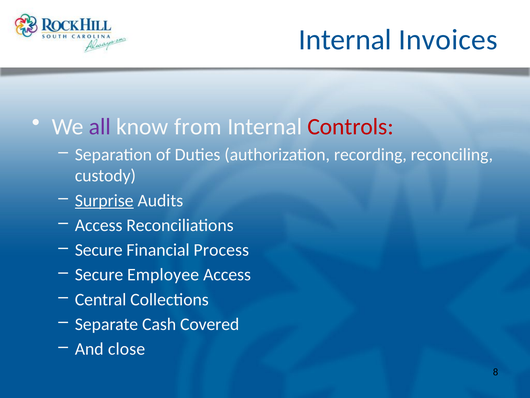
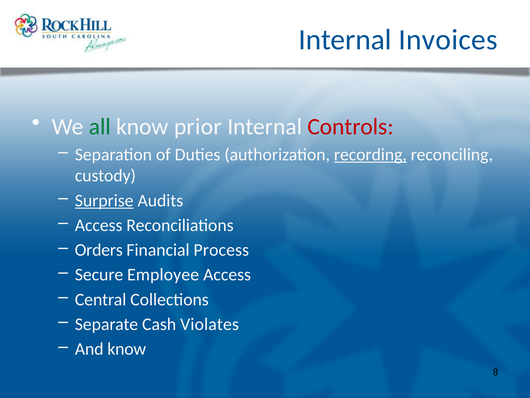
all colour: purple -> green
from: from -> prior
recording underline: none -> present
Secure at (99, 250): Secure -> Orders
Covered: Covered -> Violates
And close: close -> know
